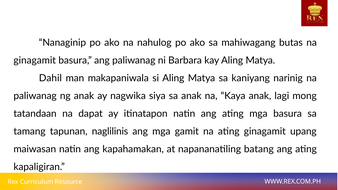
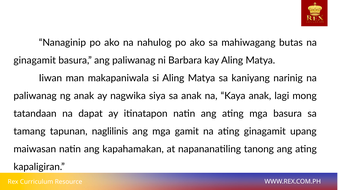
Dahil: Dahil -> Iiwan
batang: batang -> tanong
